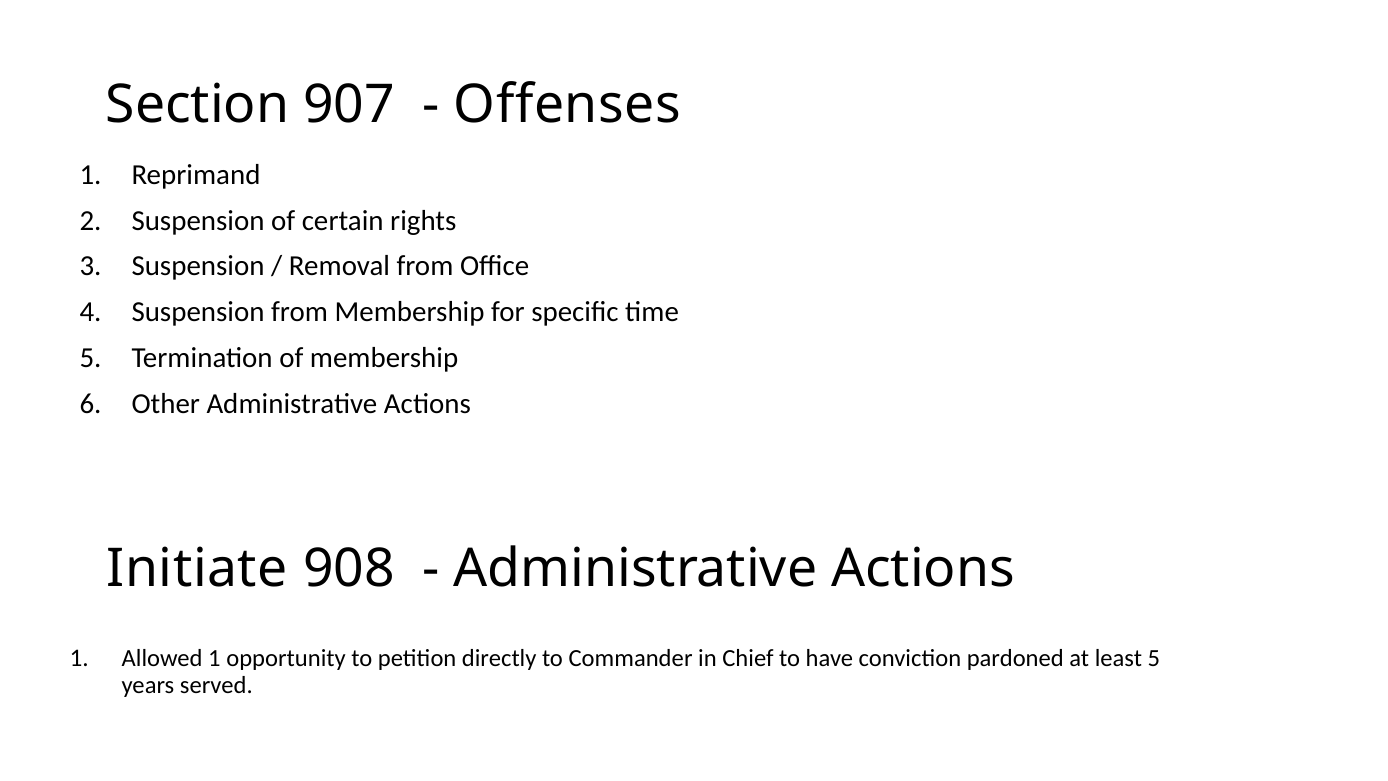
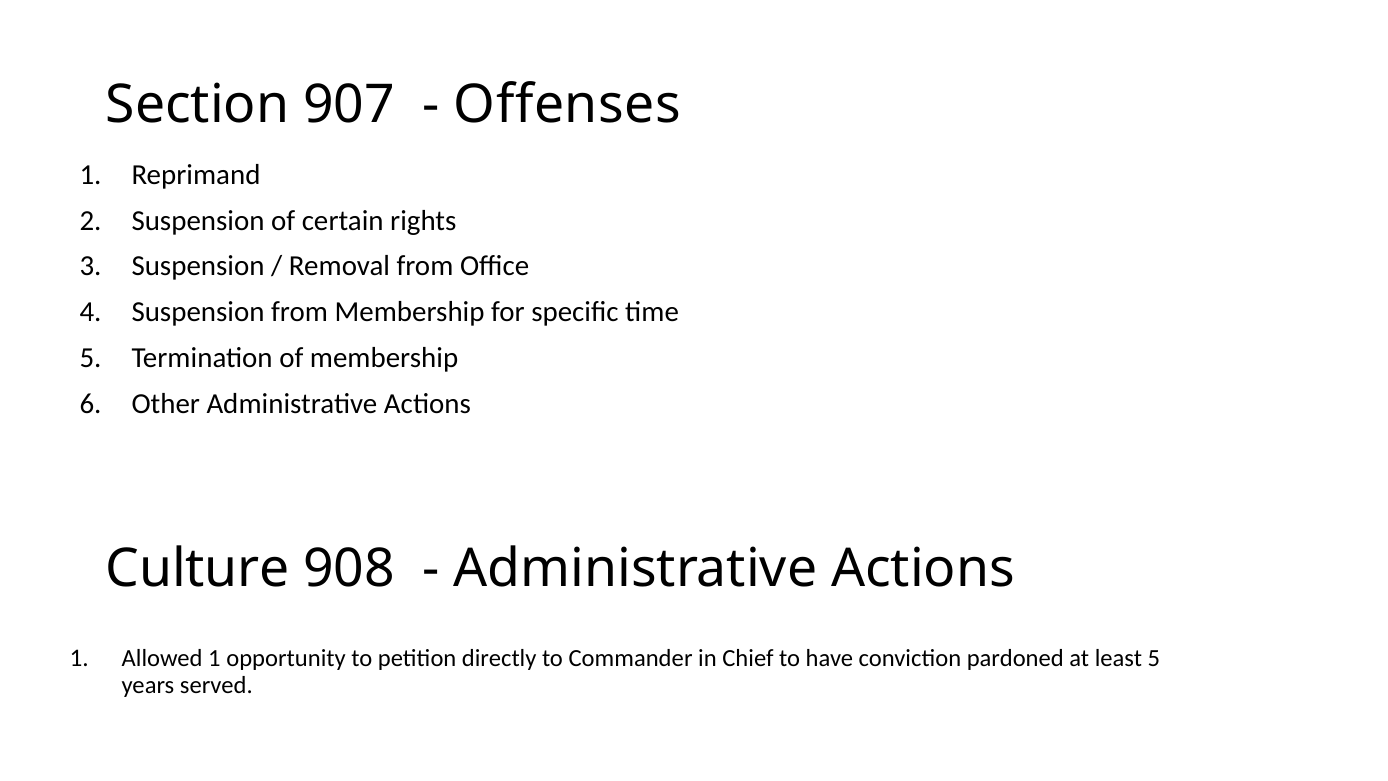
Initiate: Initiate -> Culture
